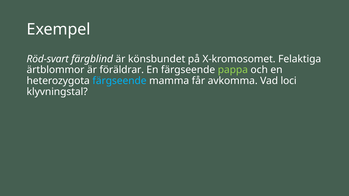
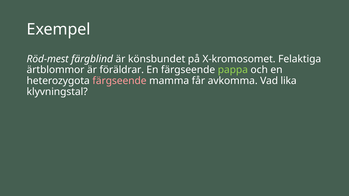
Röd-svart: Röd-svart -> Röd-mest
färgseende at (119, 81) colour: light blue -> pink
loci: loci -> lika
